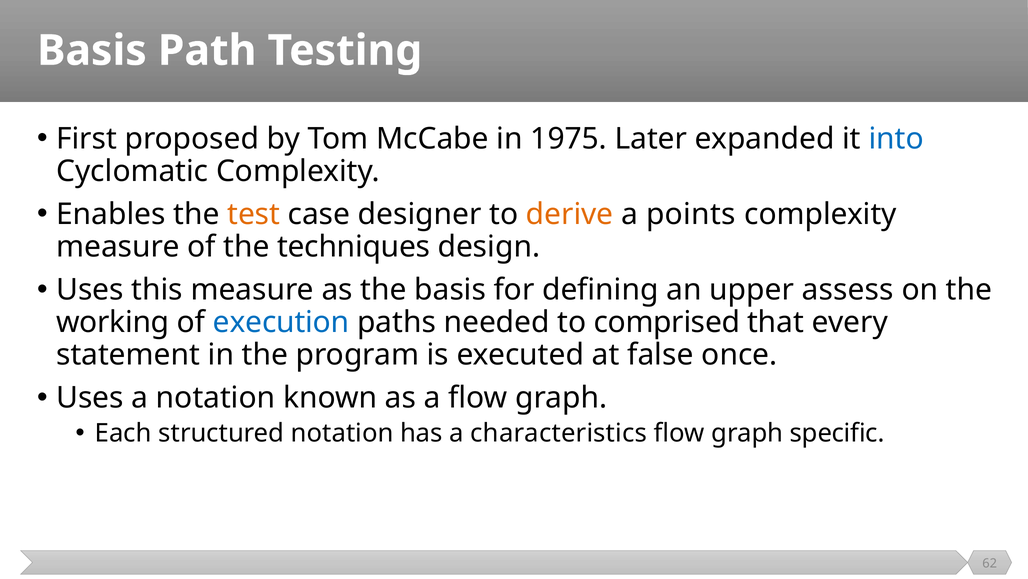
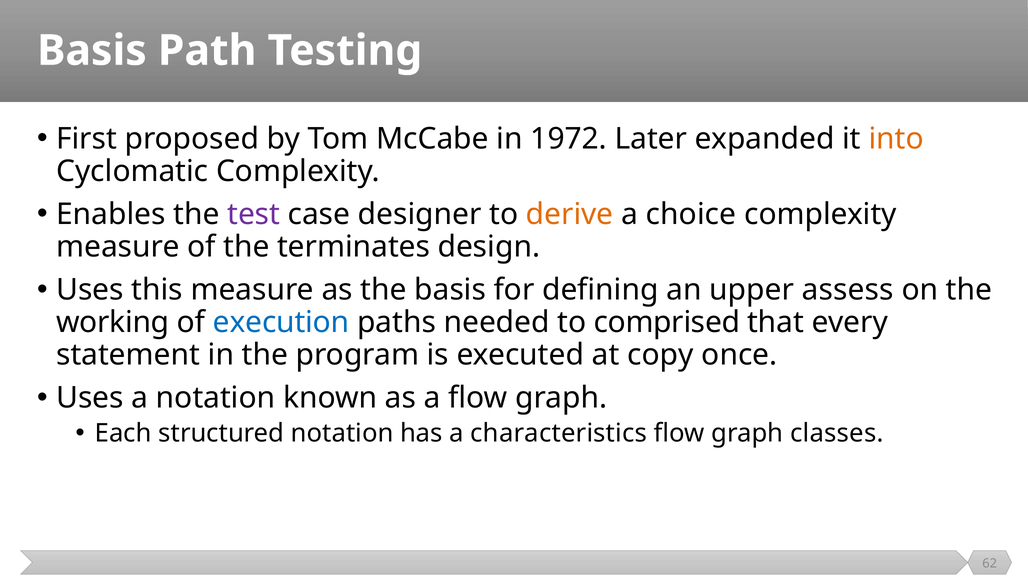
1975: 1975 -> 1972
into colour: blue -> orange
test colour: orange -> purple
points: points -> choice
techniques: techniques -> terminates
false: false -> copy
specific: specific -> classes
